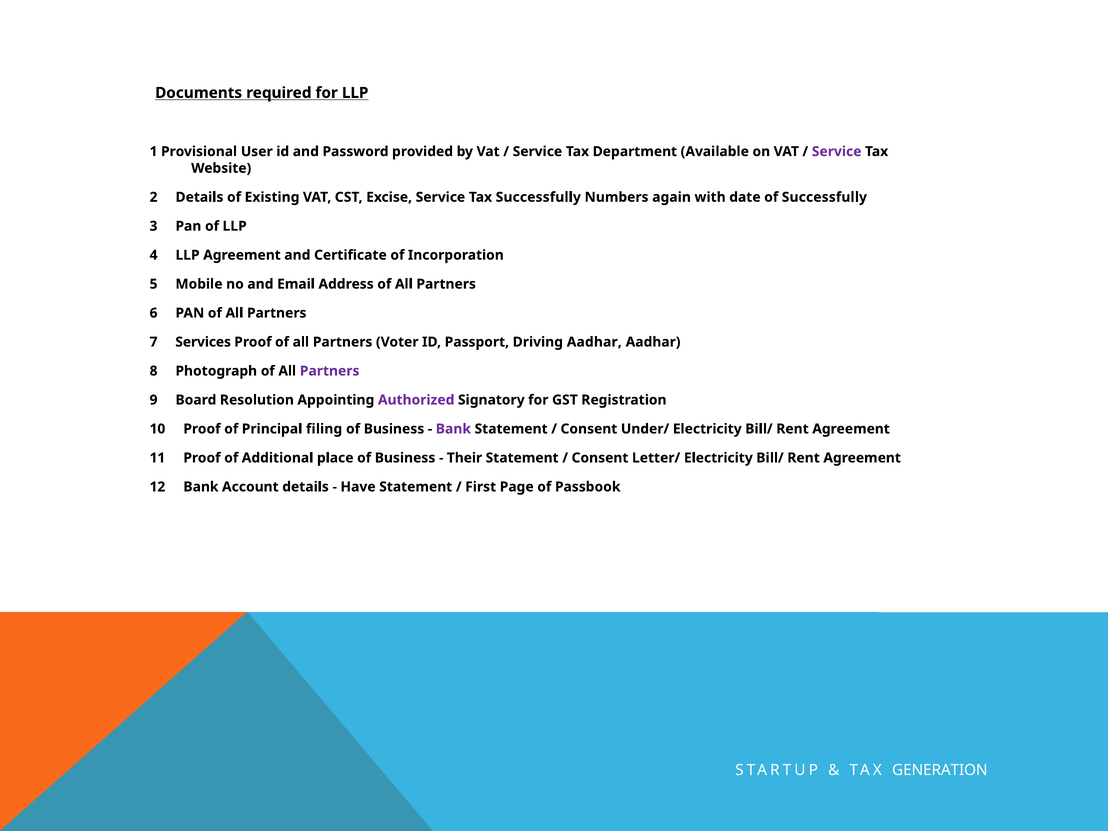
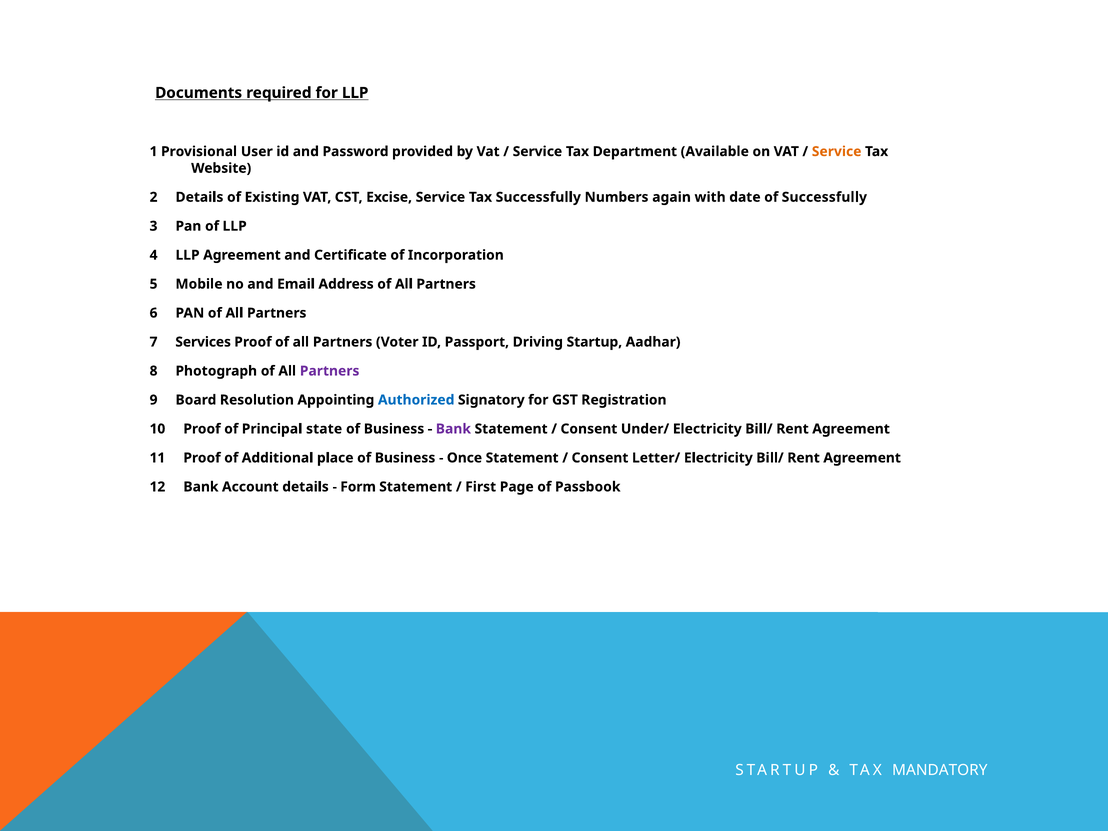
Service at (837, 152) colour: purple -> orange
Driving Aadhar: Aadhar -> Startup
Authorized colour: purple -> blue
filing: filing -> state
Their: Their -> Once
Have: Have -> Form
GENERATION: GENERATION -> MANDATORY
